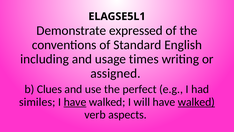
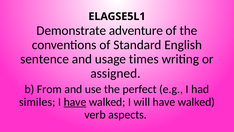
expressed: expressed -> adventure
including: including -> sentence
Clues: Clues -> From
walked at (196, 102) underline: present -> none
